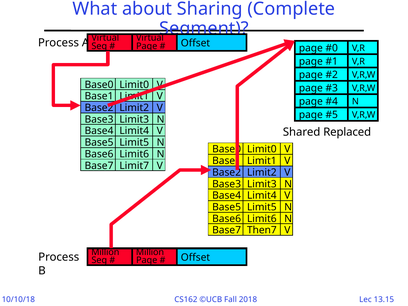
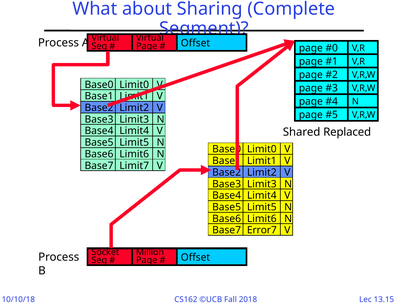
Then7: Then7 -> Error7
Million at (105, 252): Million -> Socket
